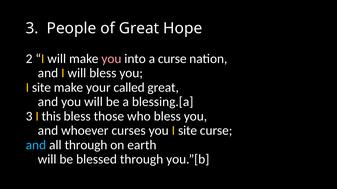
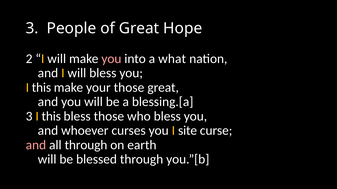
a curse: curse -> what
site at (41, 88): site -> this
your called: called -> those
and at (36, 145) colour: light blue -> pink
